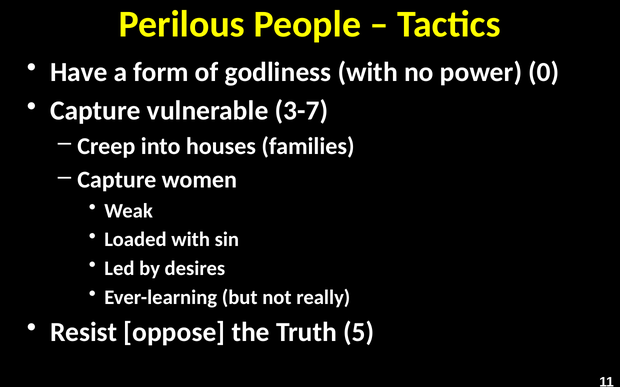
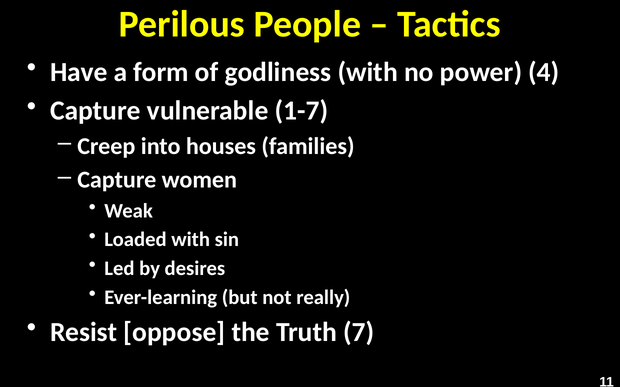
0: 0 -> 4
3-7: 3-7 -> 1-7
5: 5 -> 7
